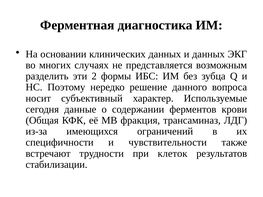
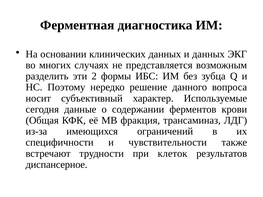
стабилизации: стабилизации -> диспансерное
